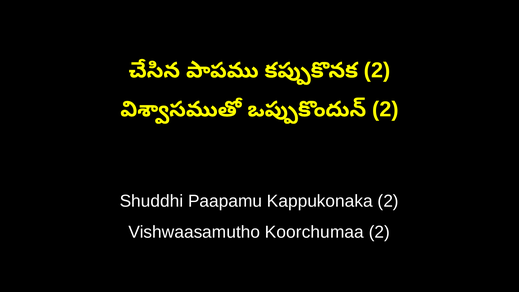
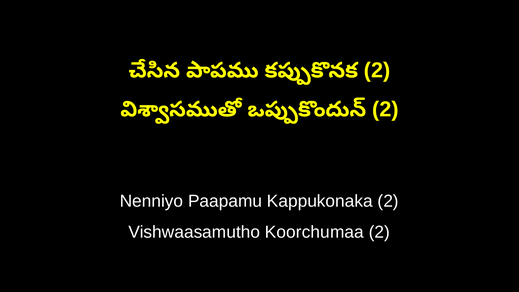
Shuddhi: Shuddhi -> Nenniyo
